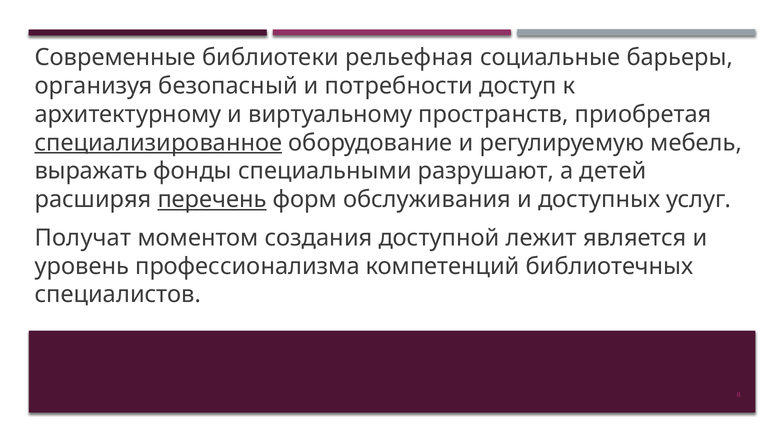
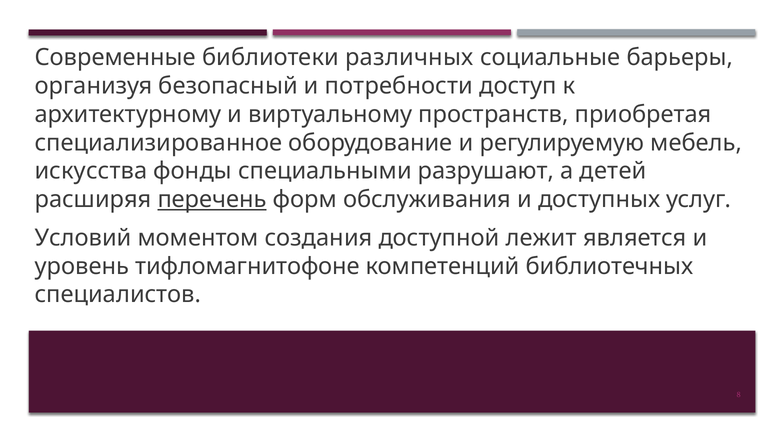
рельефная: рельефная -> различных
специализированное underline: present -> none
выражать: выражать -> искусства
Получат: Получат -> Условий
профессионализма: профессионализма -> тифломагнитофоне
